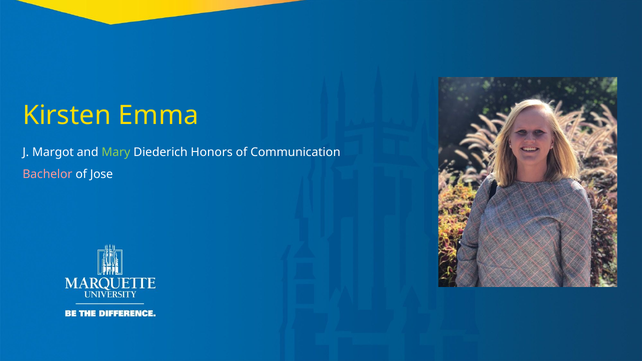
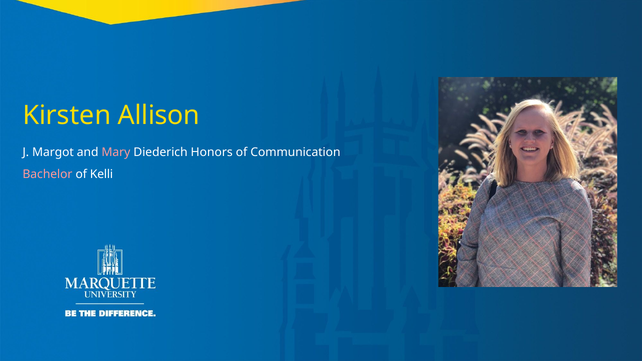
Emma: Emma -> Allison
Mary colour: light green -> pink
Jose: Jose -> Kelli
